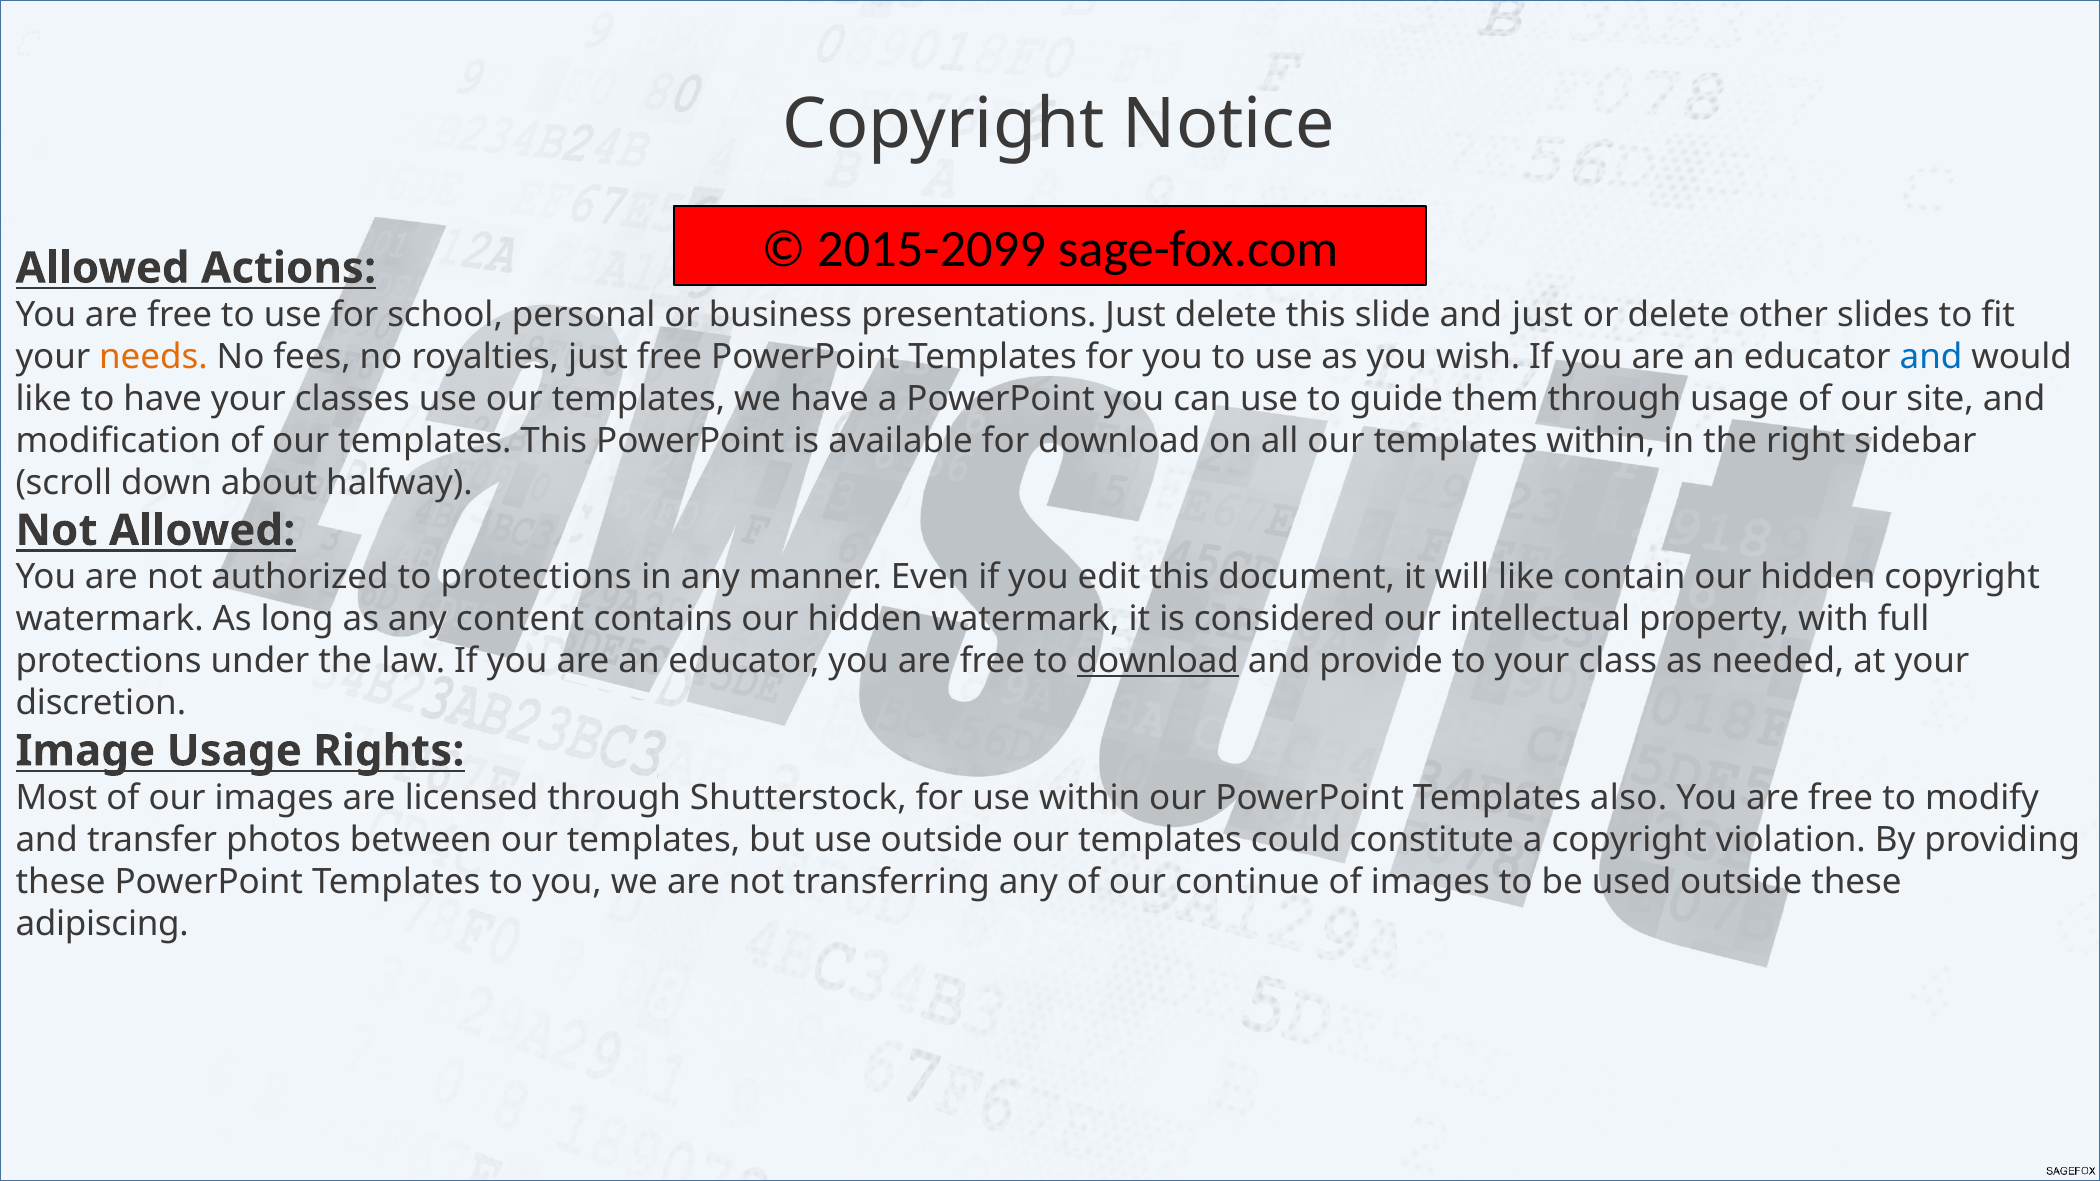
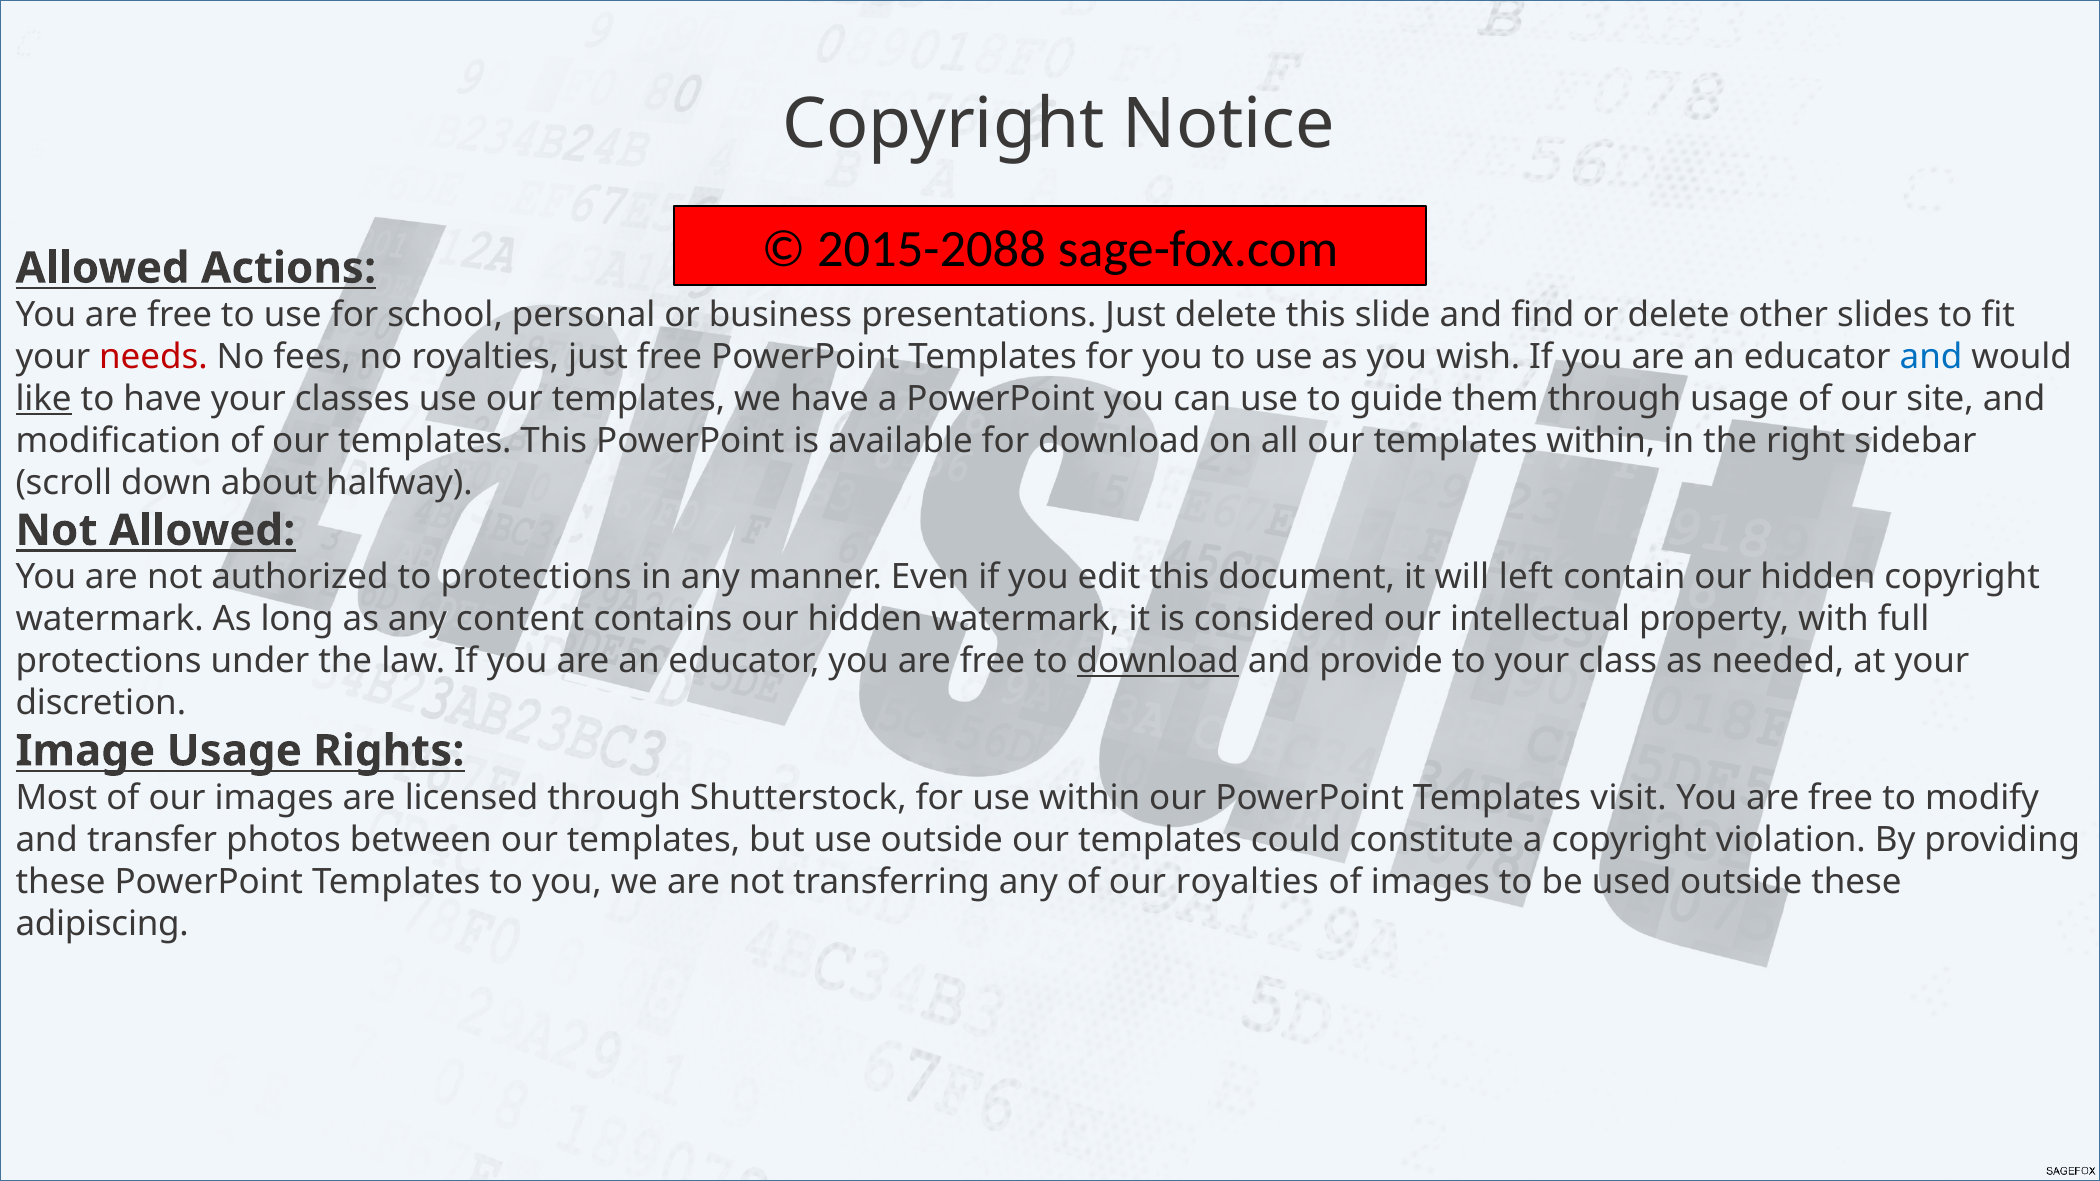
2015-2099: 2015-2099 -> 2015-2088
and just: just -> find
needs colour: orange -> red
like at (44, 399) underline: none -> present
will like: like -> left
also: also -> visit
our continue: continue -> royalties
